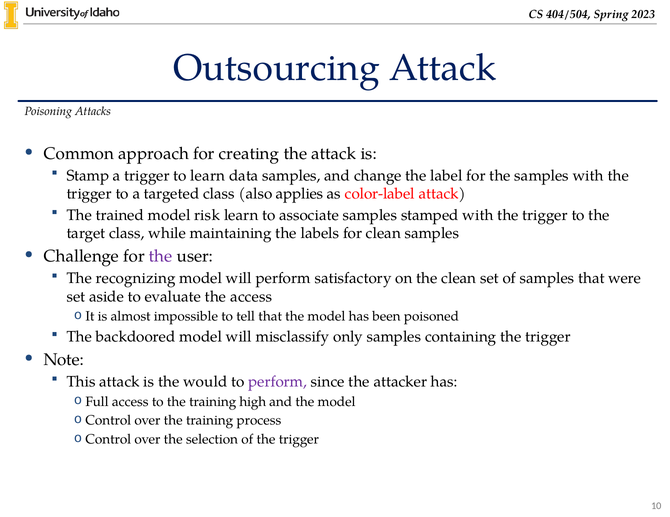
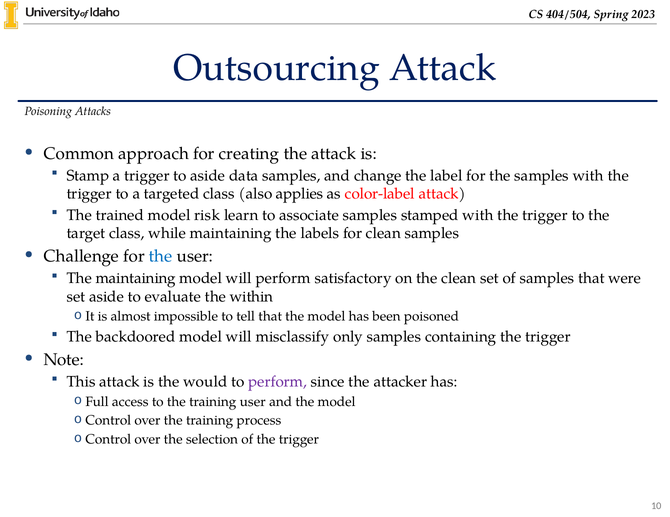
to learn: learn -> aside
the at (161, 257) colour: purple -> blue
The recognizing: recognizing -> maintaining
the access: access -> within
training high: high -> user
